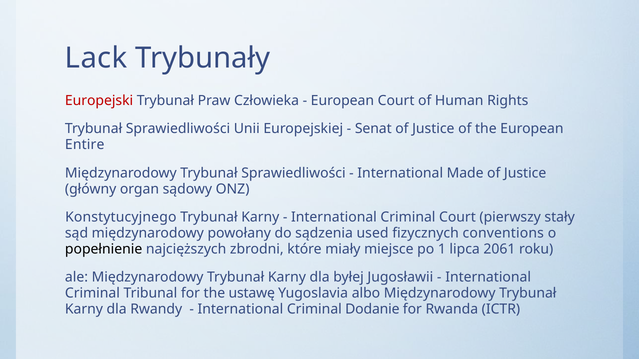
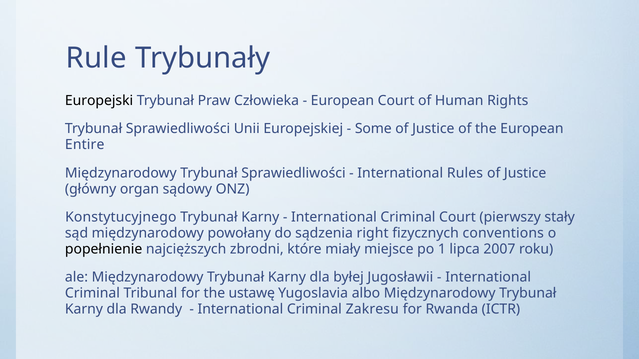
Lack: Lack -> Rule
Europejski colour: red -> black
Senat: Senat -> Some
Made: Made -> Rules
used: used -> right
2061: 2061 -> 2007
Dodanie: Dodanie -> Zakresu
